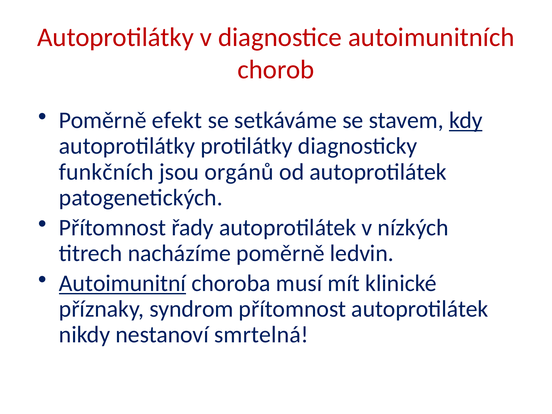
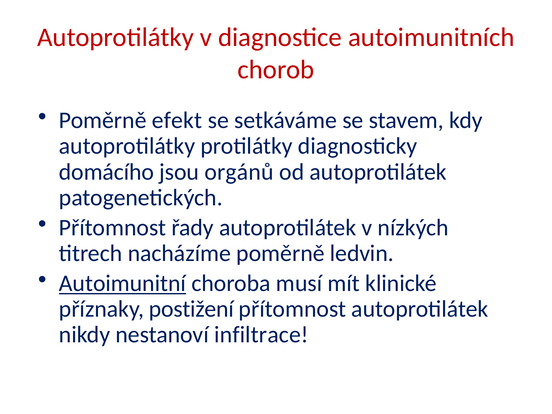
kdy underline: present -> none
funkčních: funkčních -> domácího
syndrom: syndrom -> postižení
smrtelná: smrtelná -> infiltrace
